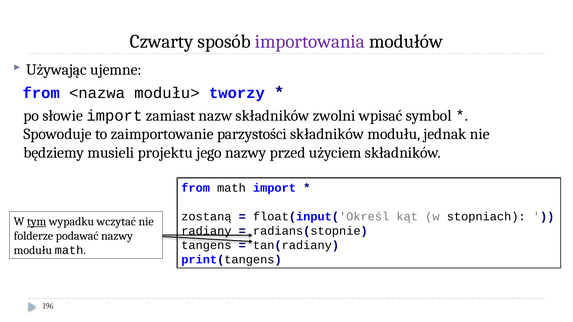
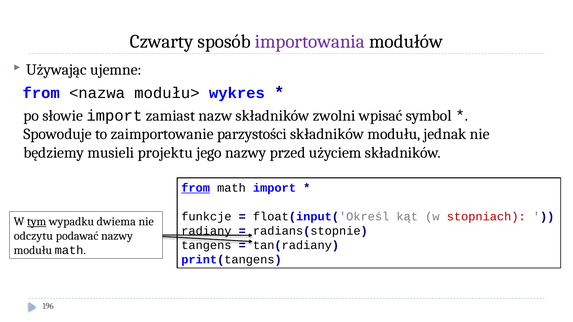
tworzy: tworzy -> wykres
from at (196, 188) underline: none -> present
zostaną: zostaną -> funkcje
stopniach colour: black -> red
wczytać: wczytać -> dwiema
folderze: folderze -> odczytu
